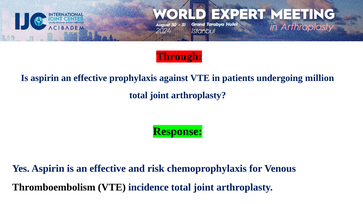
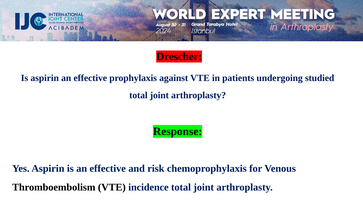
Through: Through -> Drescher
million: million -> studied
